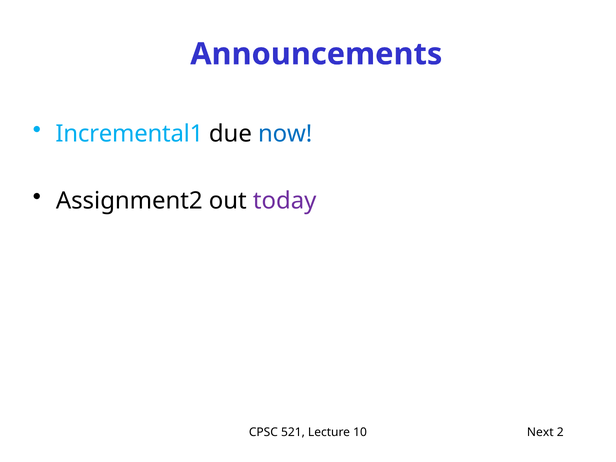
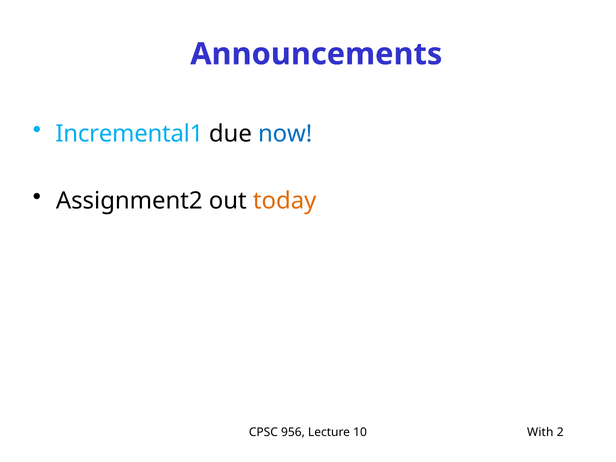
today colour: purple -> orange
521: 521 -> 956
Next: Next -> With
